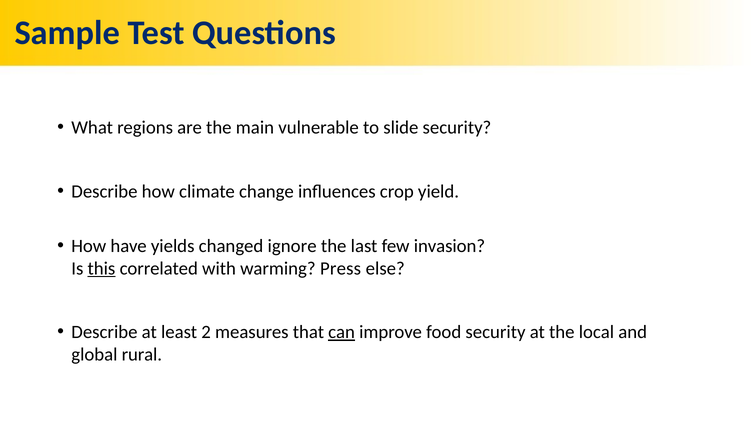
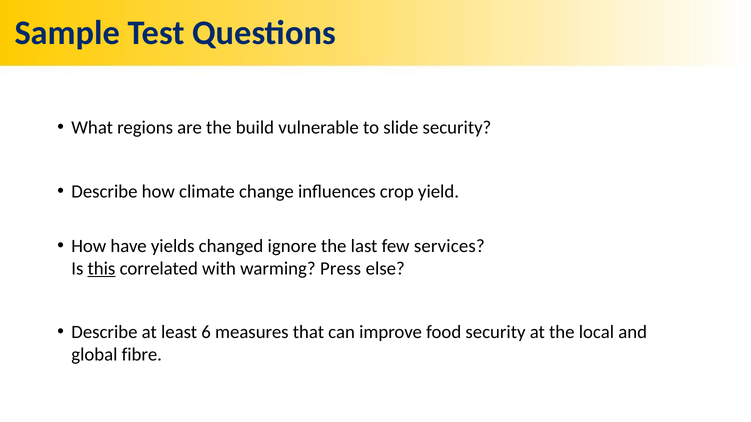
main: main -> build
invasion: invasion -> services
2: 2 -> 6
can underline: present -> none
rural: rural -> fibre
